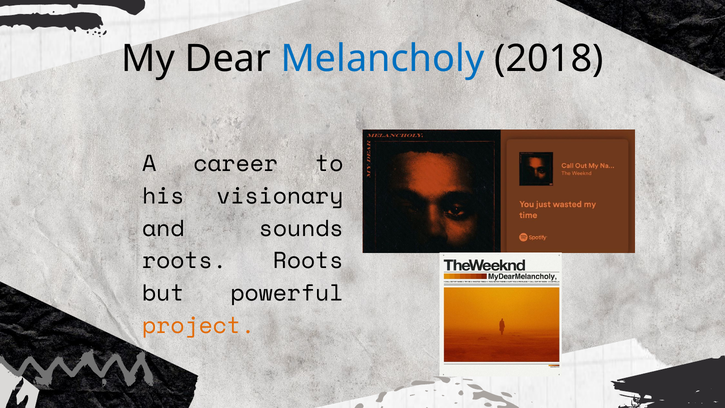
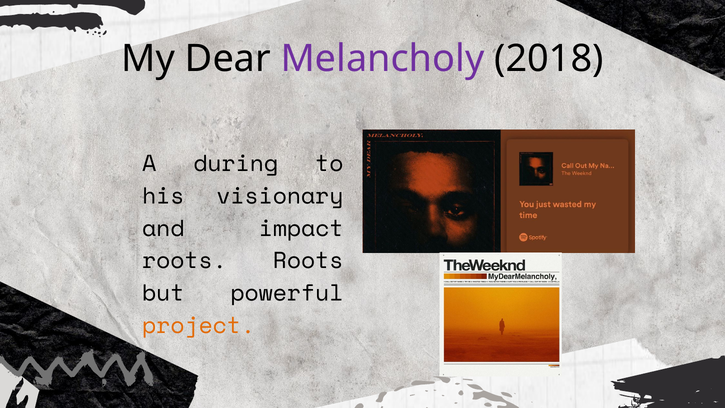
Melancholy colour: blue -> purple
career: career -> during
sounds: sounds -> impact
